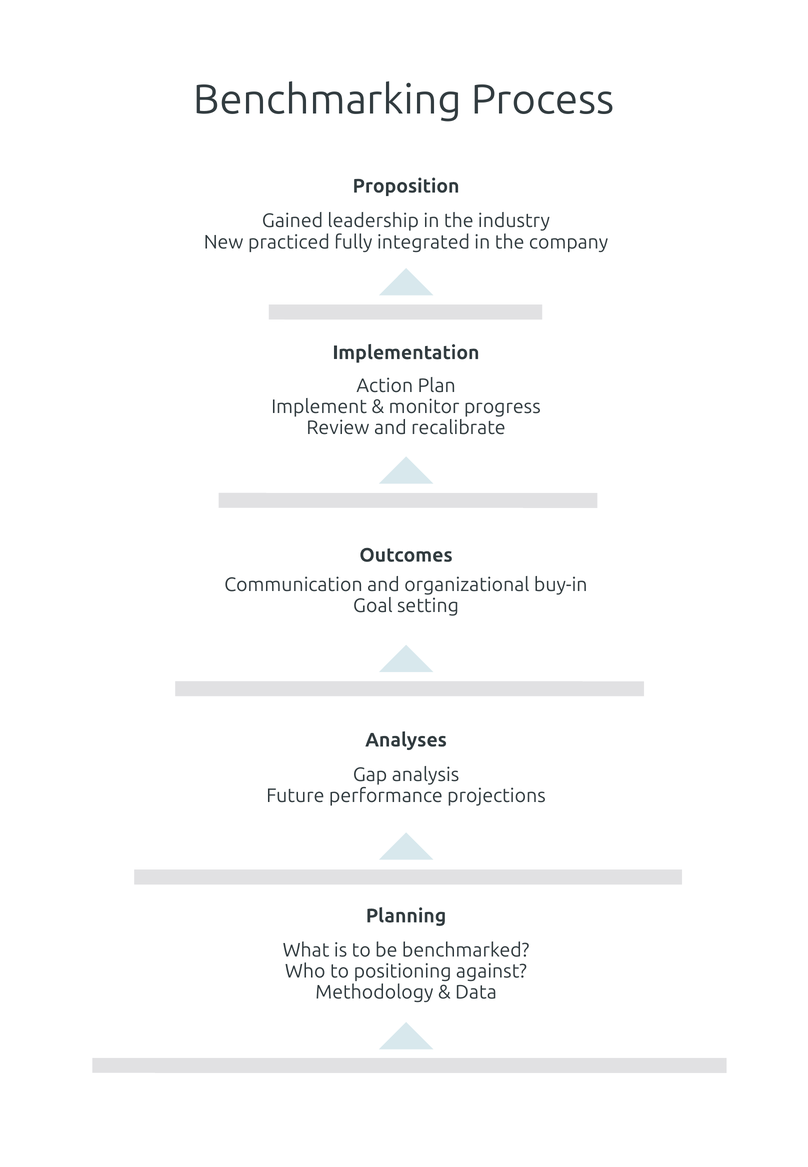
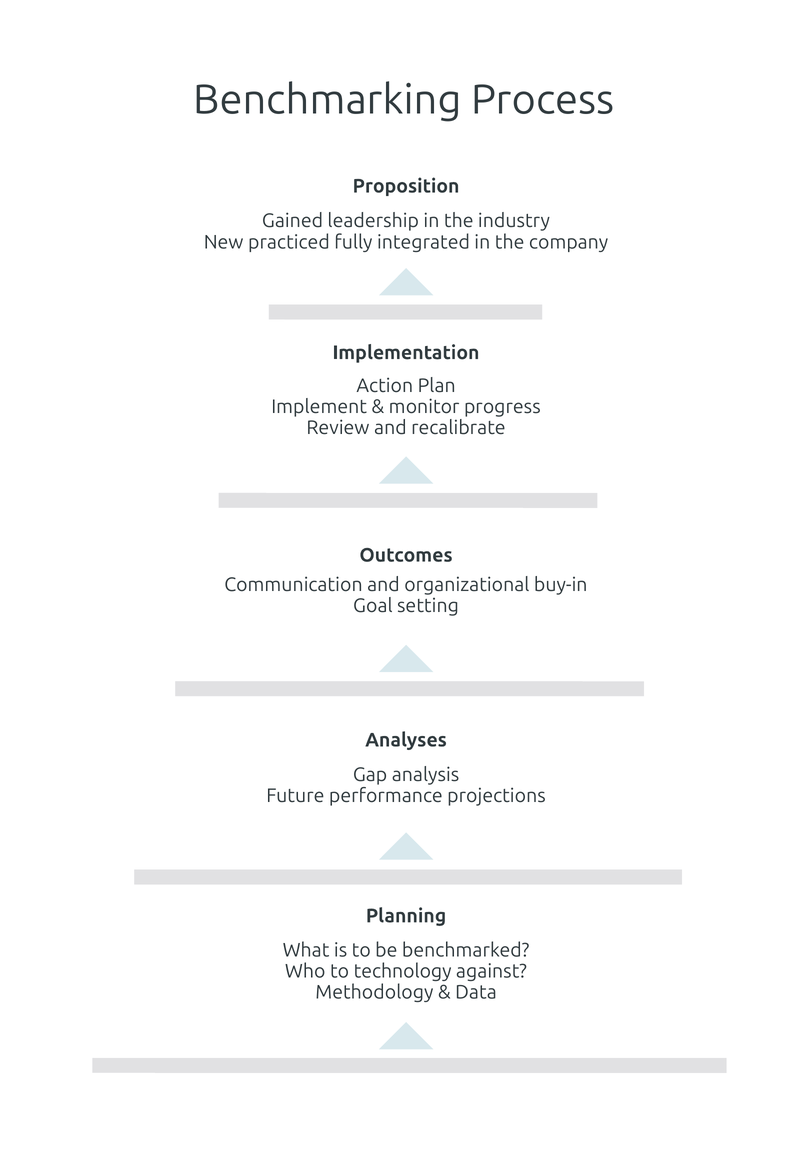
positioning: positioning -> technology
